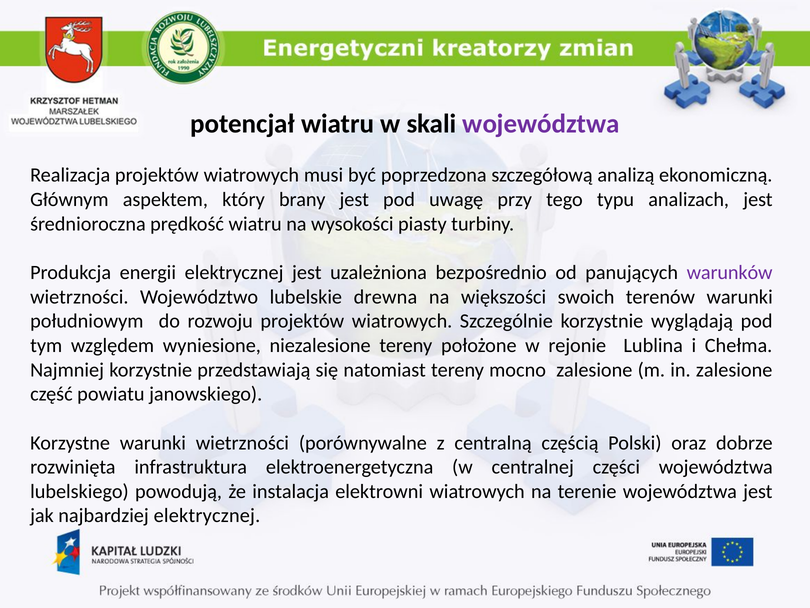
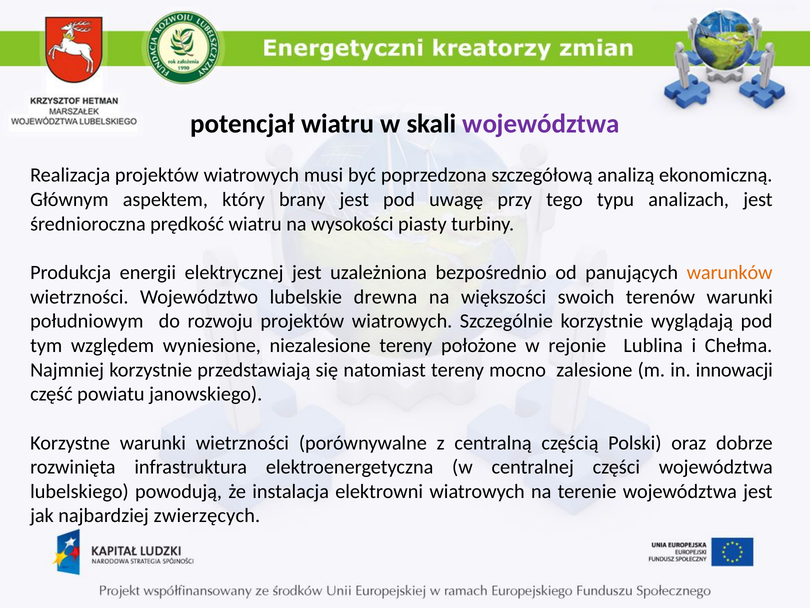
warunków colour: purple -> orange
in zalesione: zalesione -> innowacji
najbardziej elektrycznej: elektrycznej -> zwierzęcych
